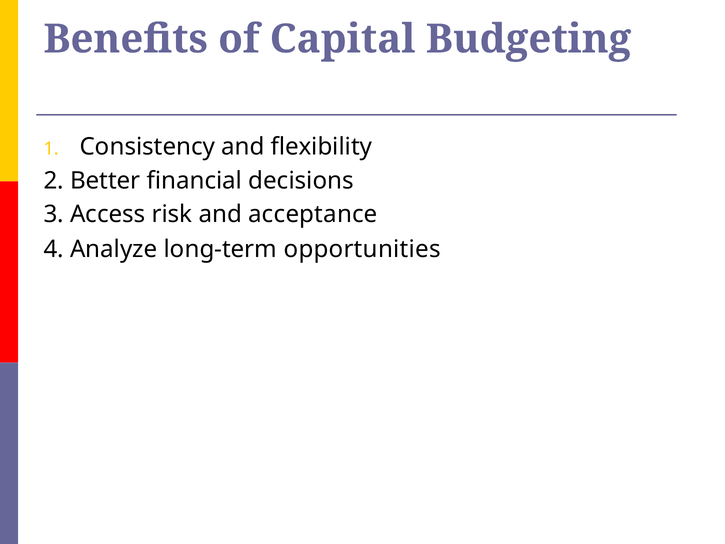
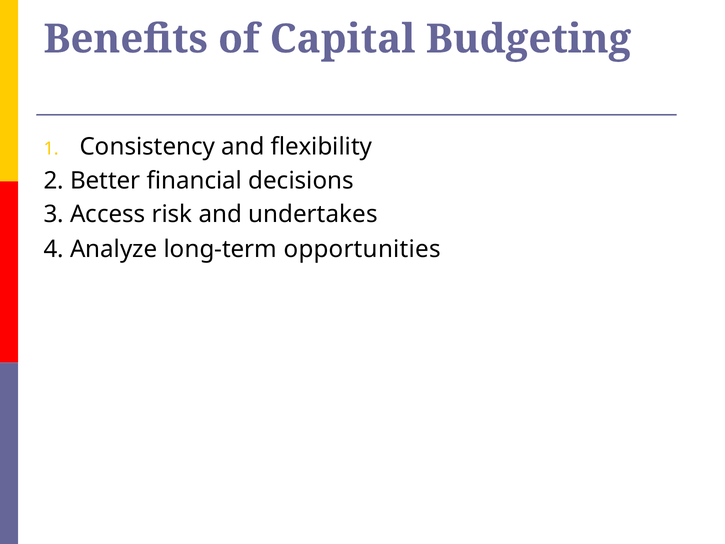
acceptance: acceptance -> undertakes
